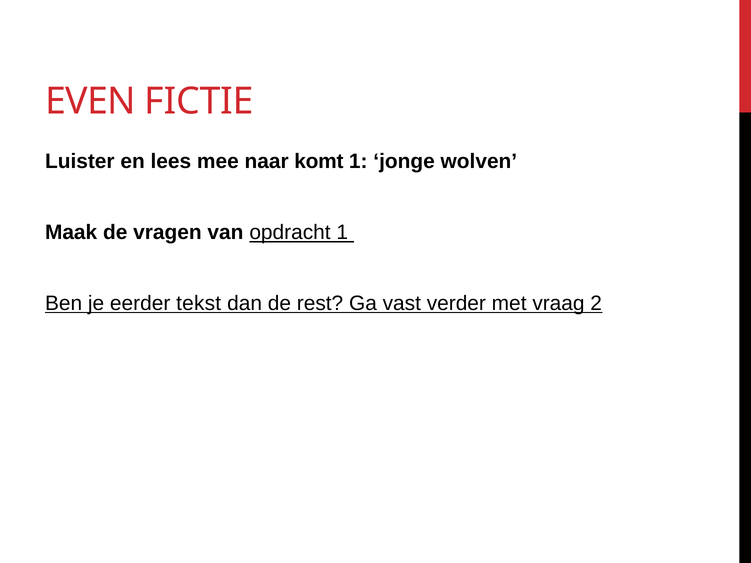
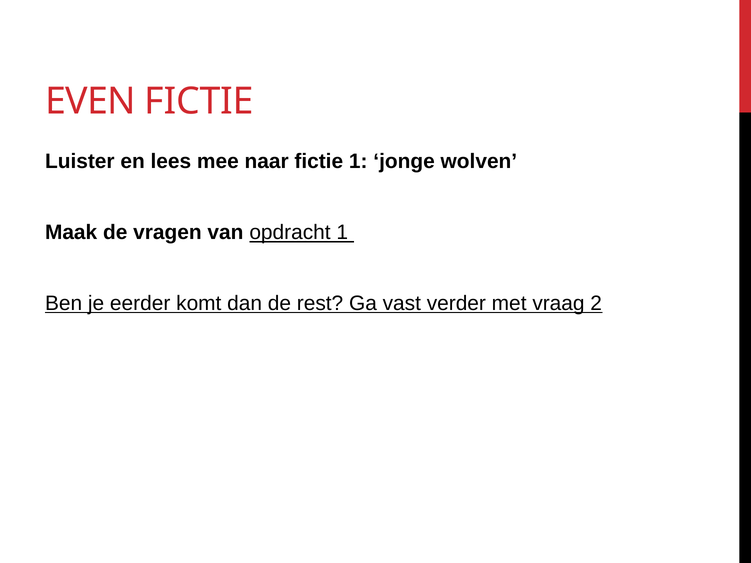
naar komt: komt -> fictie
tekst: tekst -> komt
